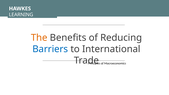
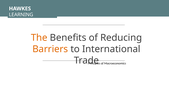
Barriers colour: blue -> orange
